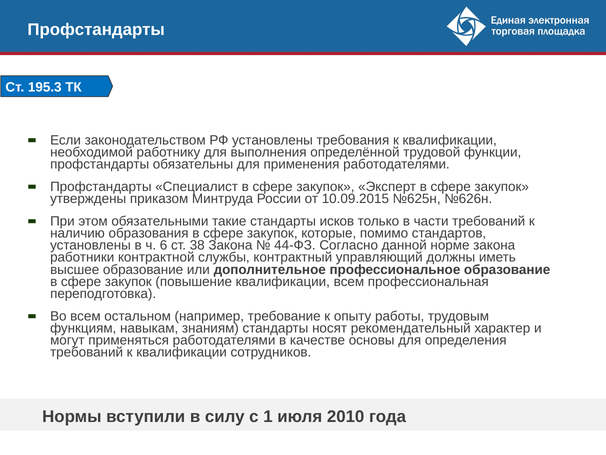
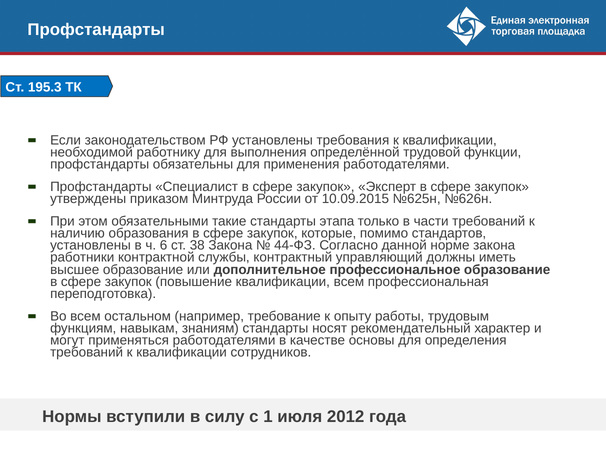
исков: исков -> этапа
2010: 2010 -> 2012
